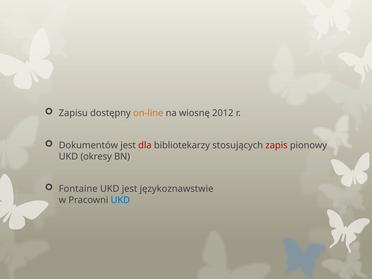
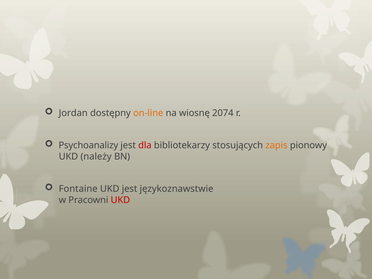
Zapisu: Zapisu -> Jordan
2012: 2012 -> 2074
Dokumentów: Dokumentów -> Psychoanalizy
zapis colour: red -> orange
okresy: okresy -> należy
UKD at (120, 200) colour: blue -> red
